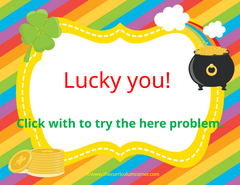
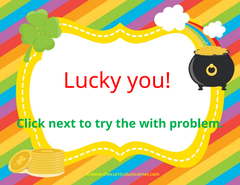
with: with -> next
here: here -> with
